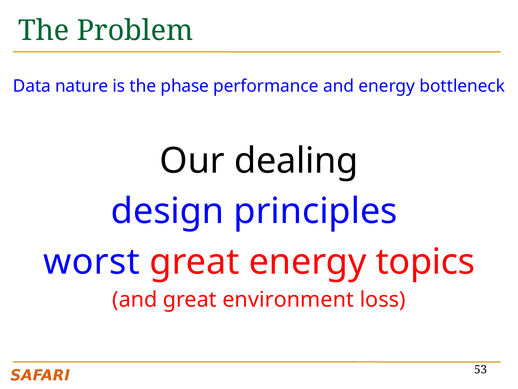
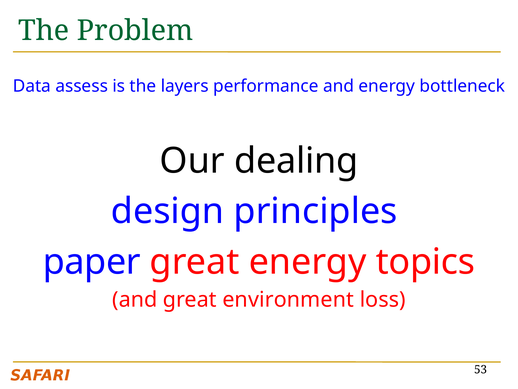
nature: nature -> assess
phase: phase -> layers
worst: worst -> paper
